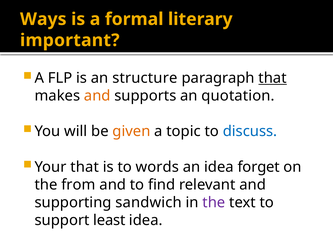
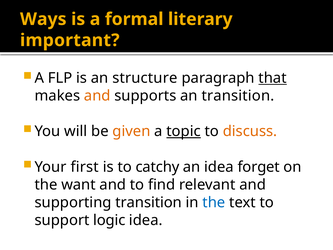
an quotation: quotation -> transition
topic underline: none -> present
discuss colour: blue -> orange
Your that: that -> first
words: words -> catchy
from: from -> want
supporting sandwich: sandwich -> transition
the at (214, 202) colour: purple -> blue
least: least -> logic
